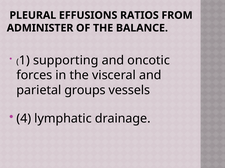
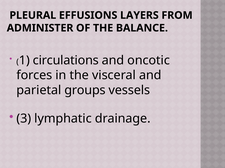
RATIOS: RATIOS -> LAYERS
supporting: supporting -> circulations
4: 4 -> 3
